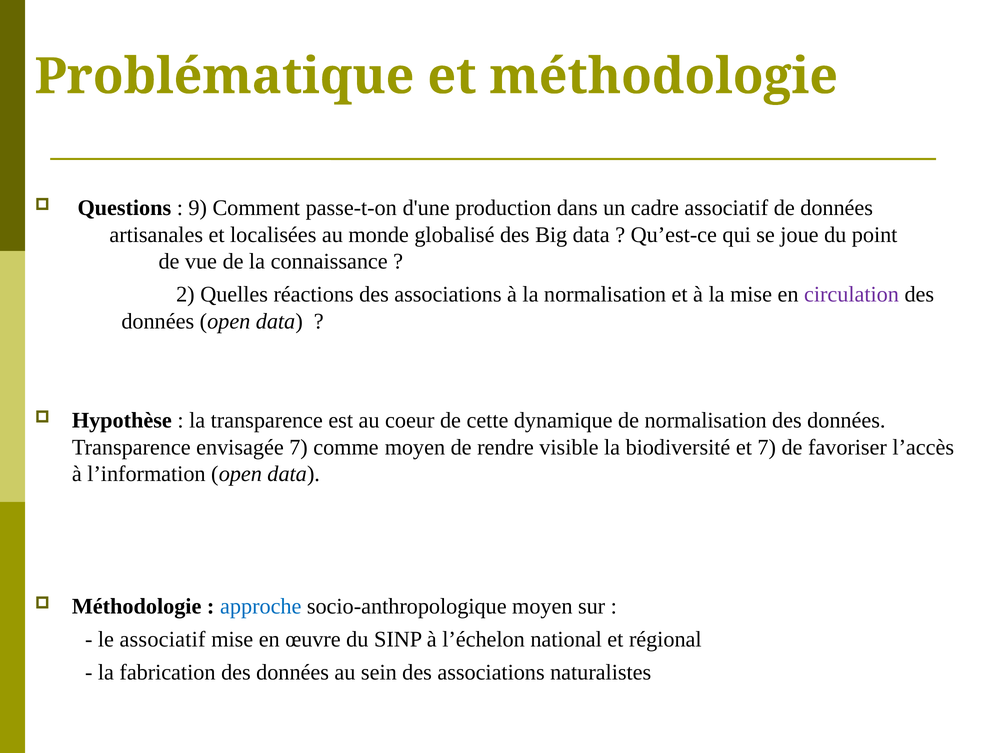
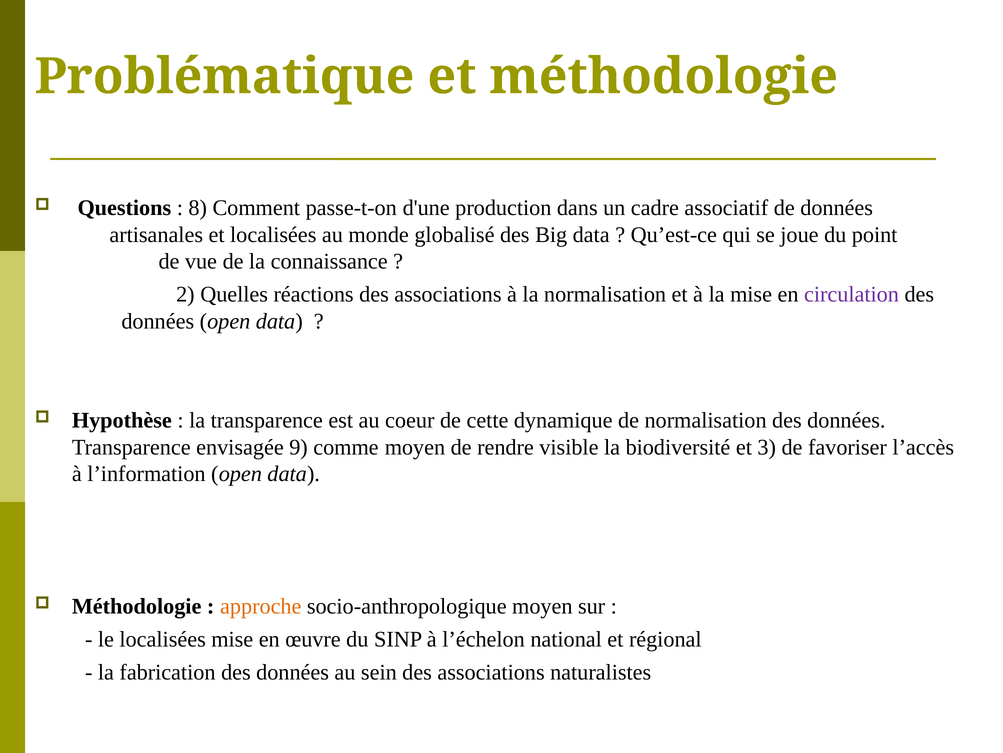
9: 9 -> 8
envisagée 7: 7 -> 9
et 7: 7 -> 3
approche colour: blue -> orange
le associatif: associatif -> localisées
